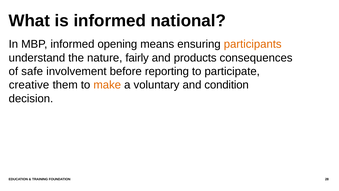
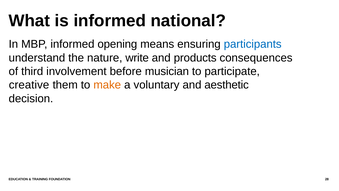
participants colour: orange -> blue
fairly: fairly -> write
safe: safe -> third
reporting: reporting -> musician
condition: condition -> aesthetic
